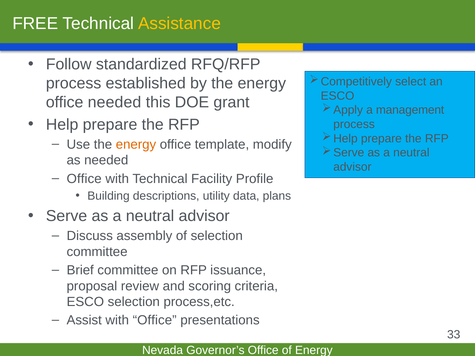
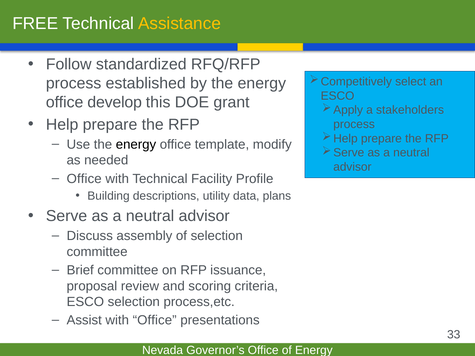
office needed: needed -> develop
management: management -> stakeholders
energy at (136, 144) colour: orange -> black
